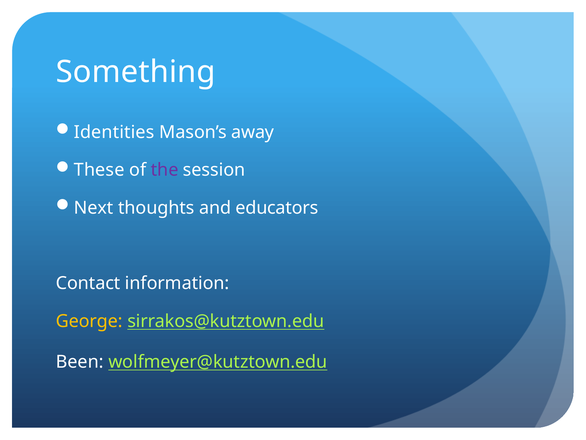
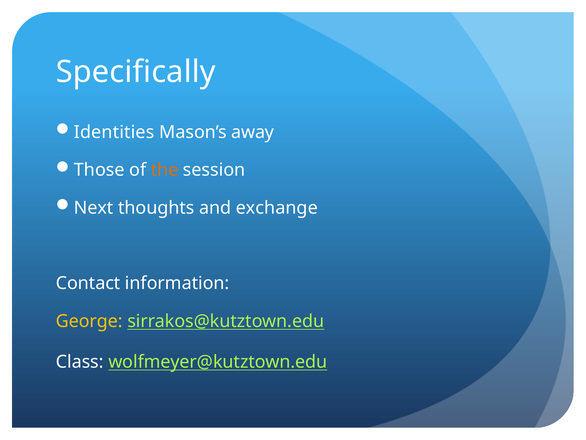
Something: Something -> Specifically
These: These -> Those
the colour: purple -> orange
educators: educators -> exchange
Been: Been -> Class
